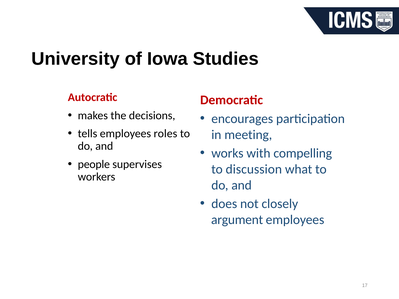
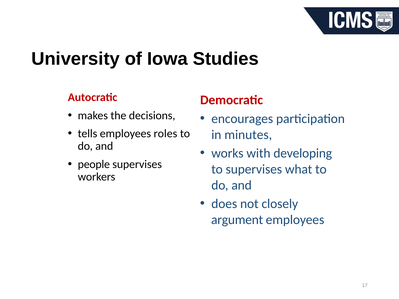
meeting: meeting -> minutes
compelling: compelling -> developing
to discussion: discussion -> supervises
